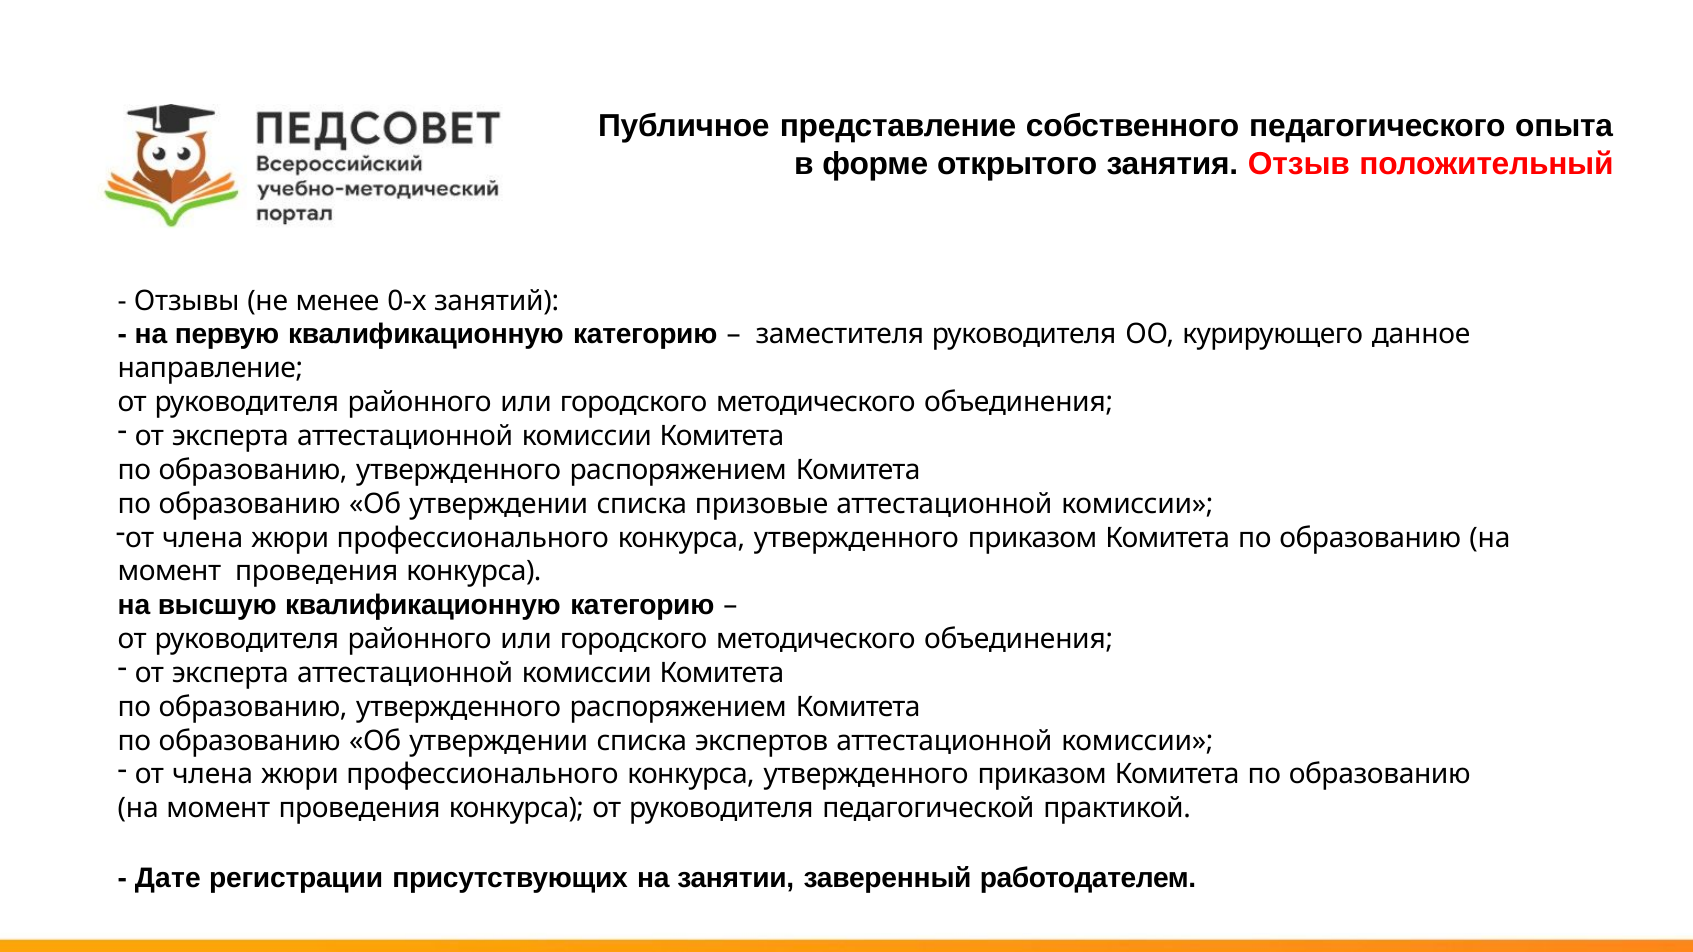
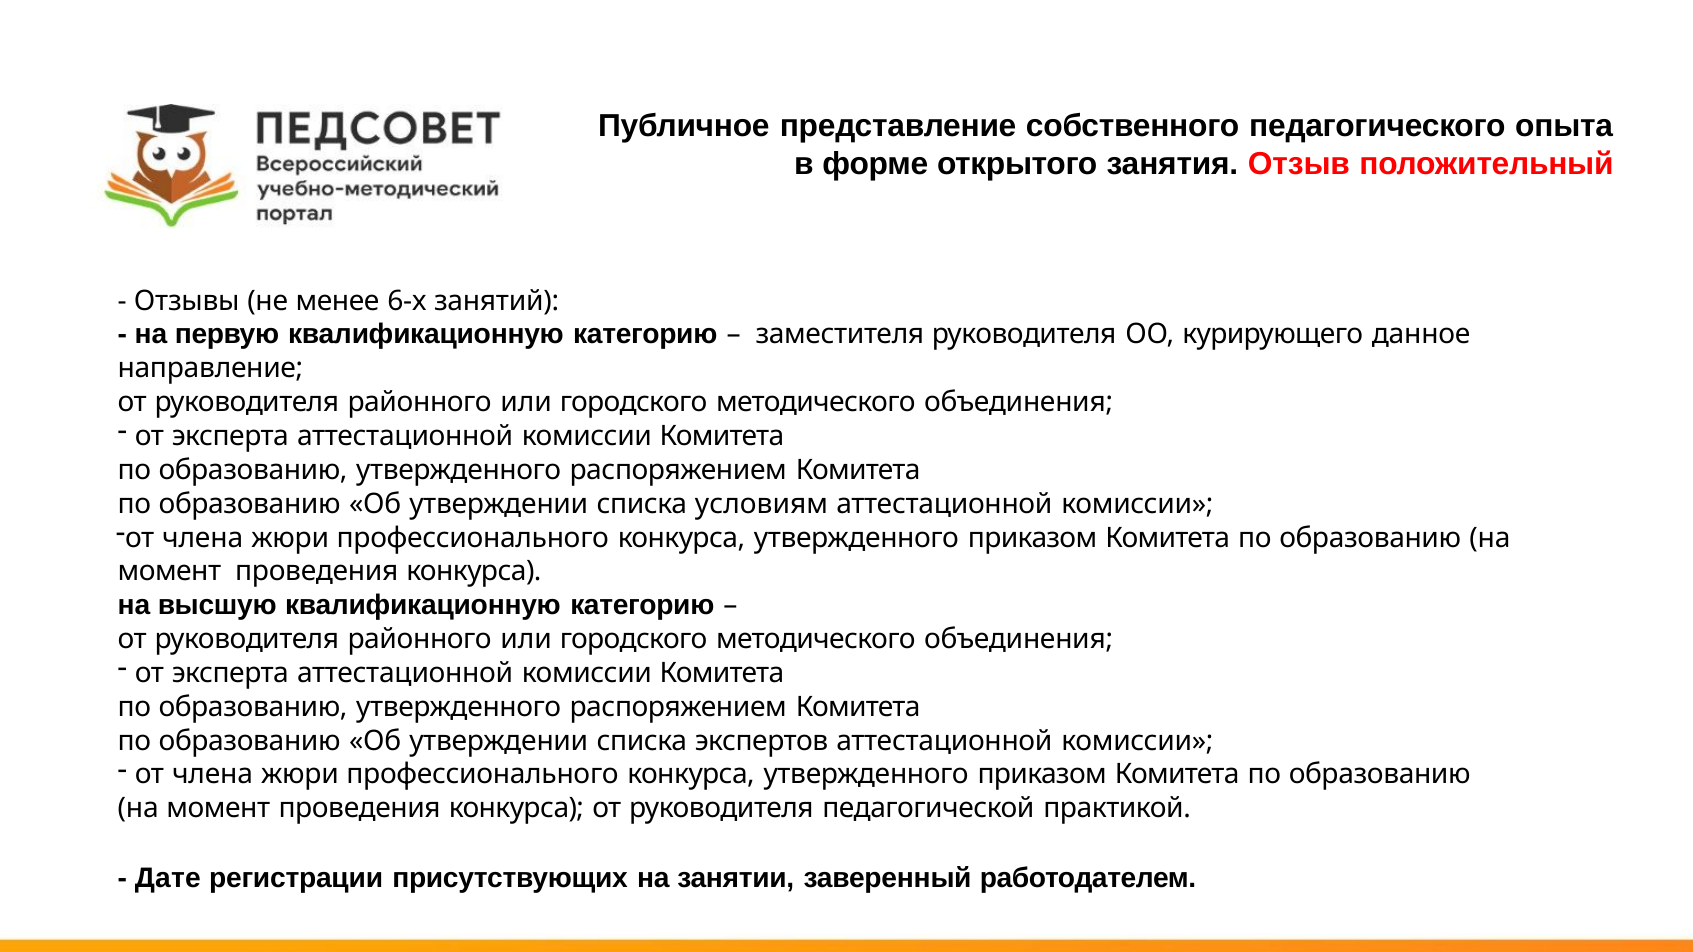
0-х: 0-х -> 6-х
призовые: призовые -> условиям
